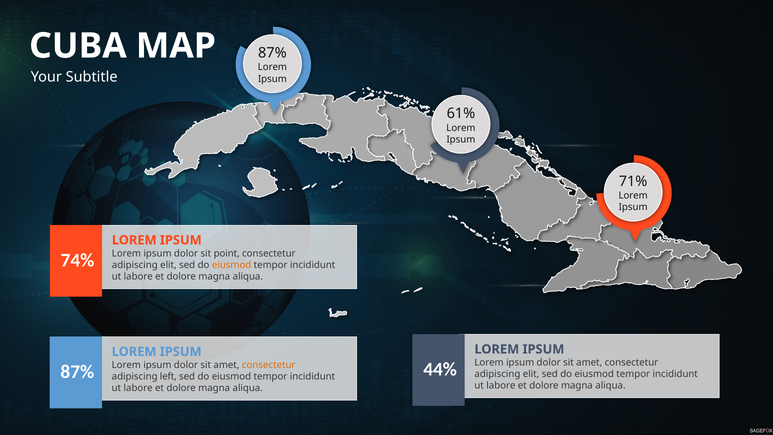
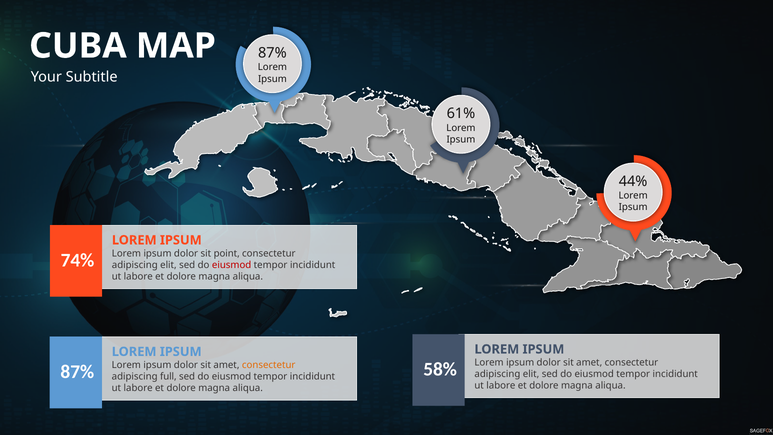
71%: 71% -> 44%
eiusmod at (232, 265) colour: orange -> red
44%: 44% -> 58%
left: left -> full
